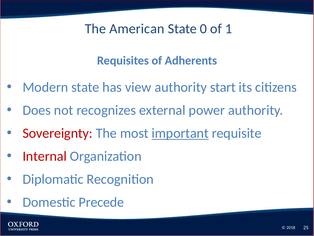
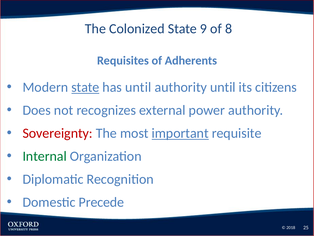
American: American -> Colonized
0: 0 -> 9
1: 1 -> 8
state at (85, 87) underline: none -> present
has view: view -> until
authority start: start -> until
Internal colour: red -> green
